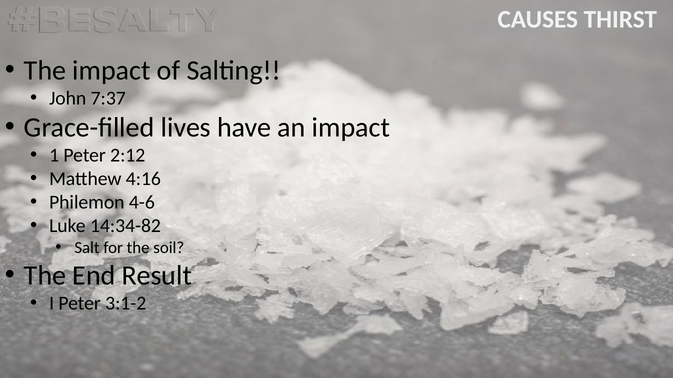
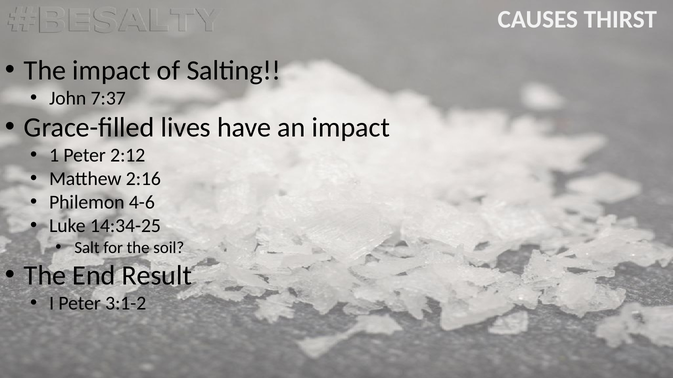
4:16: 4:16 -> 2:16
14:34-82: 14:34-82 -> 14:34-25
